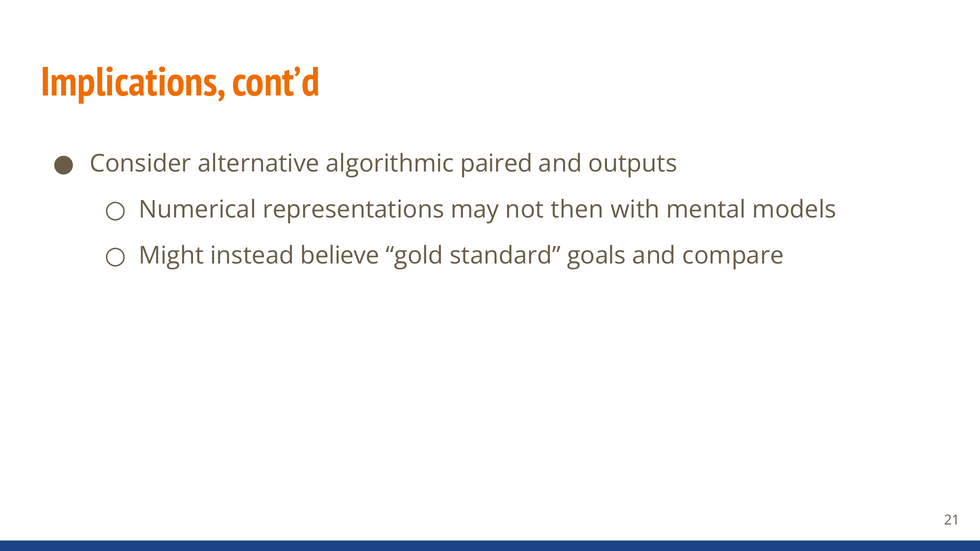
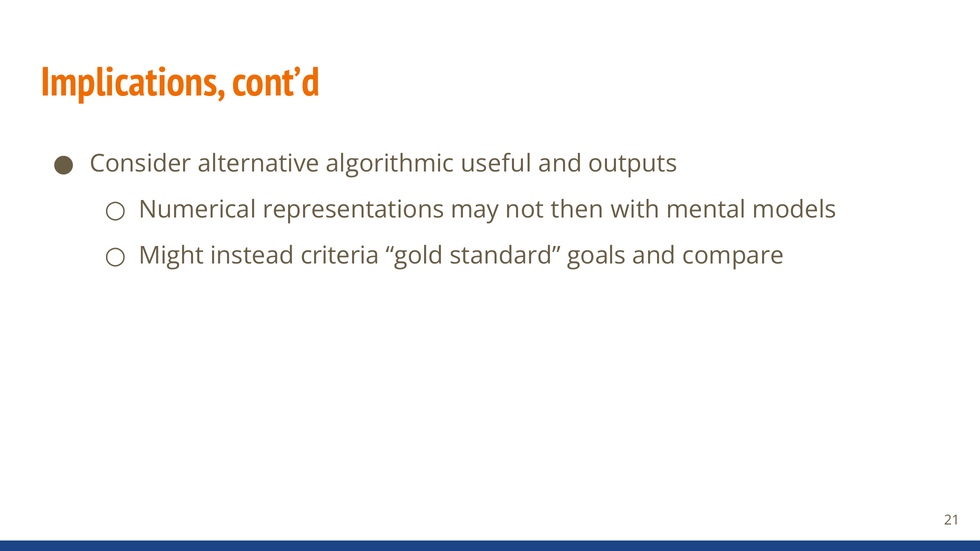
paired: paired -> useful
believe: believe -> criteria
